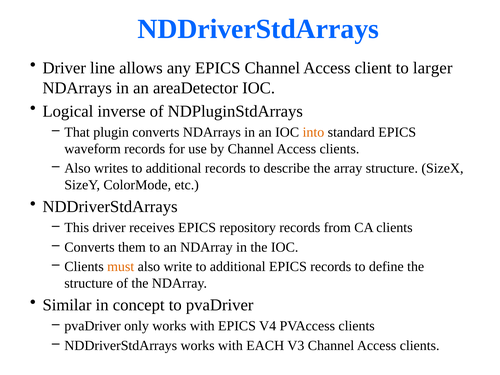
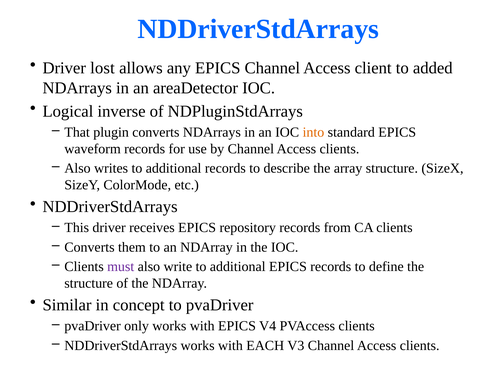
line: line -> lost
larger: larger -> added
must colour: orange -> purple
